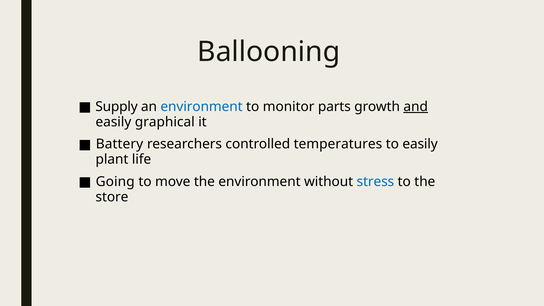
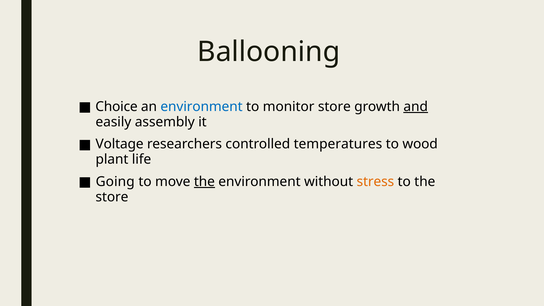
Supply: Supply -> Choice
monitor parts: parts -> store
graphical: graphical -> assembly
Battery: Battery -> Voltage
to easily: easily -> wood
the at (204, 182) underline: none -> present
stress colour: blue -> orange
